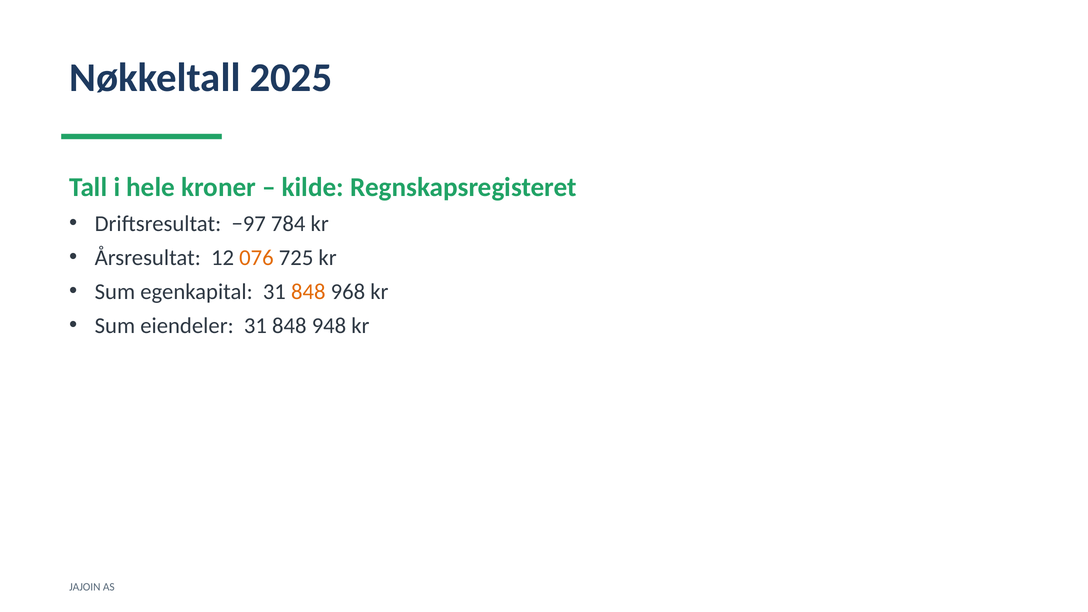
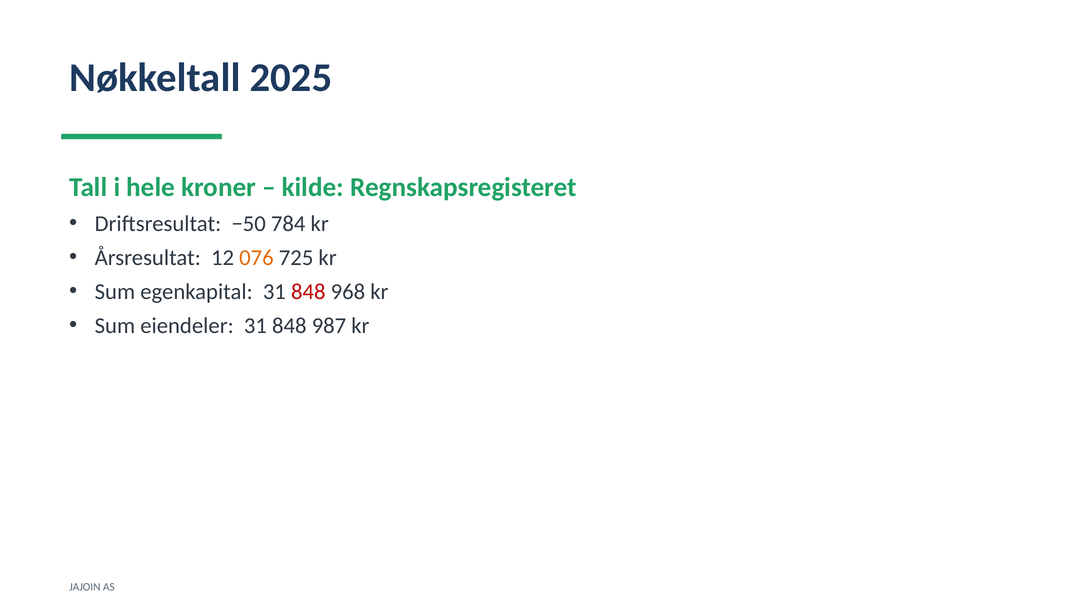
−97: −97 -> −50
848 at (308, 292) colour: orange -> red
948: 948 -> 987
